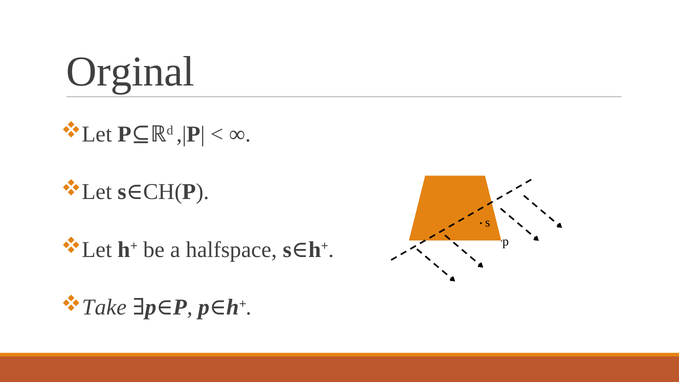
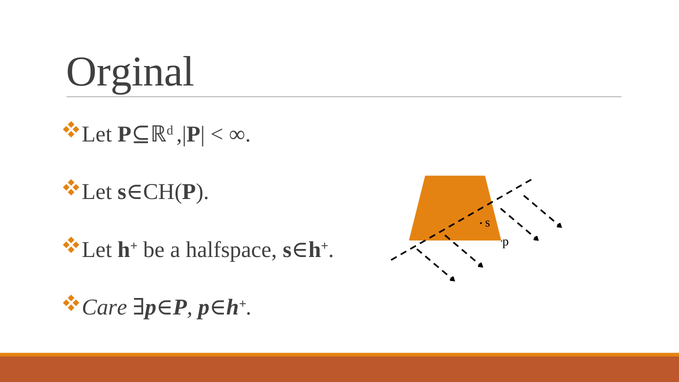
Take: Take -> Care
